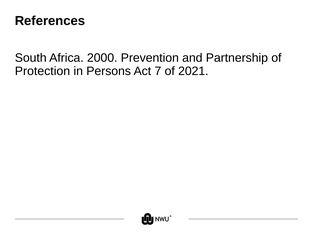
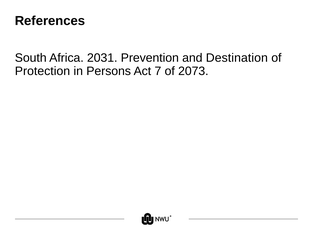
2000: 2000 -> 2031
Partnership: Partnership -> Destination
2021: 2021 -> 2073
